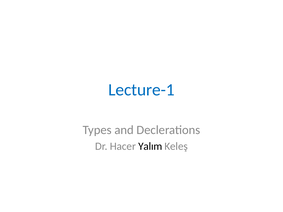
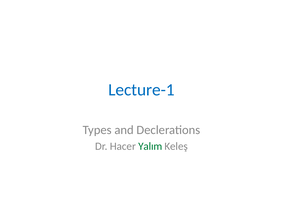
Yalım colour: black -> green
